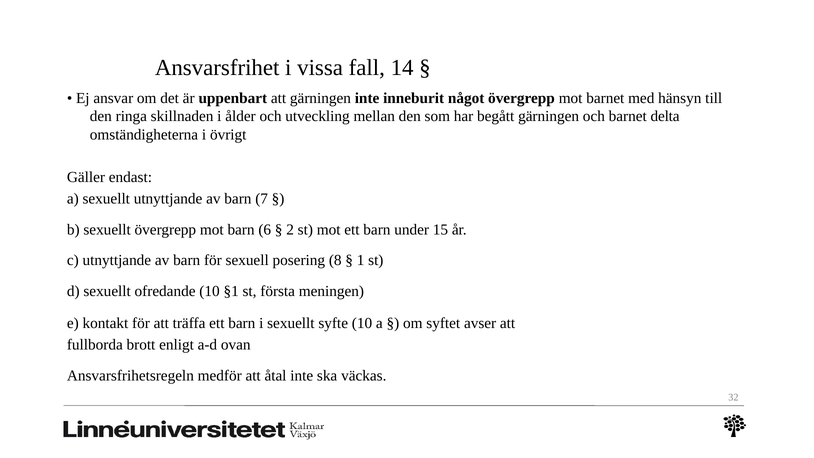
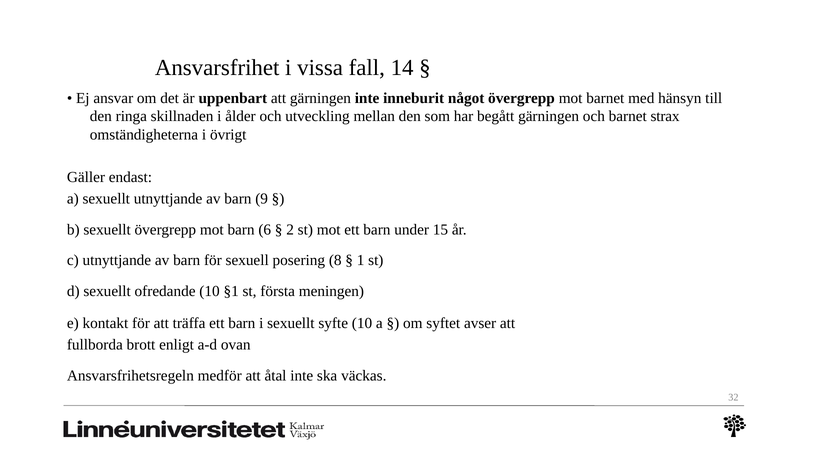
delta: delta -> strax
7: 7 -> 9
